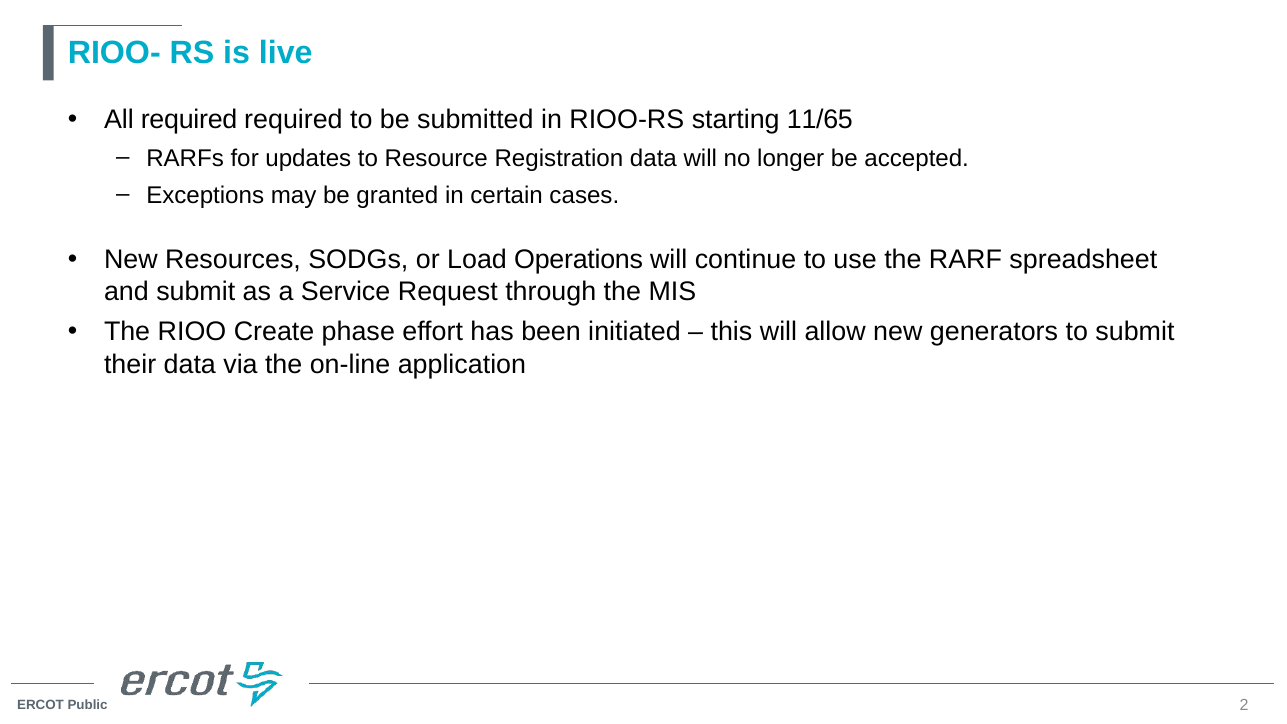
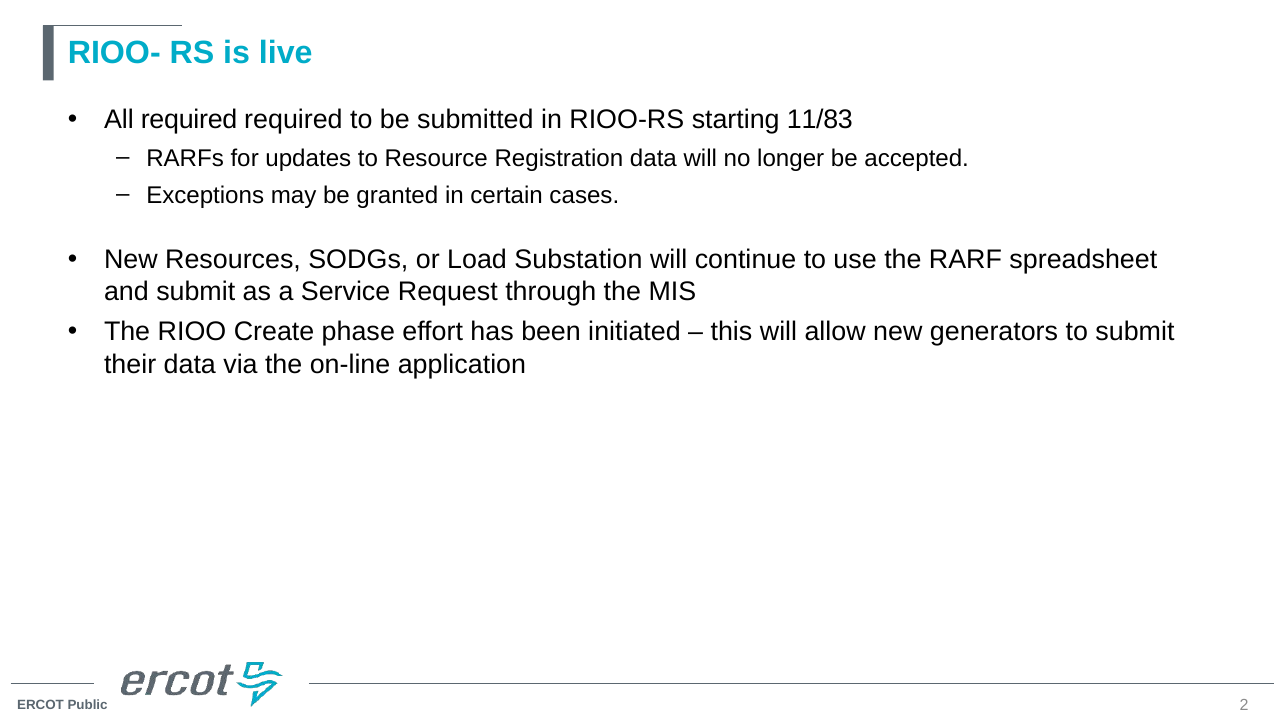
11/65: 11/65 -> 11/83
Operations: Operations -> Substation
